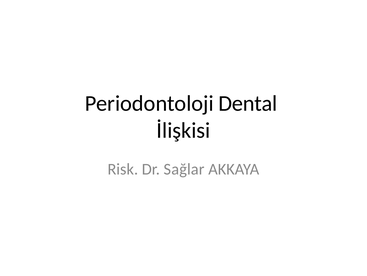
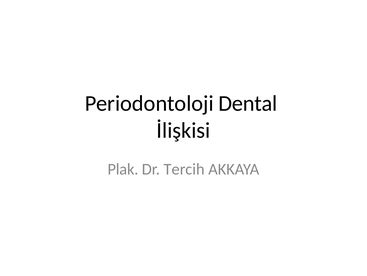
Risk: Risk -> Plak
Sağlar: Sağlar -> Tercih
